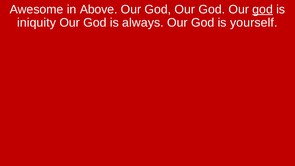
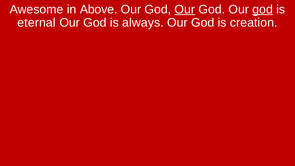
Our at (185, 9) underline: none -> present
iniquity: iniquity -> eternal
yourself: yourself -> creation
